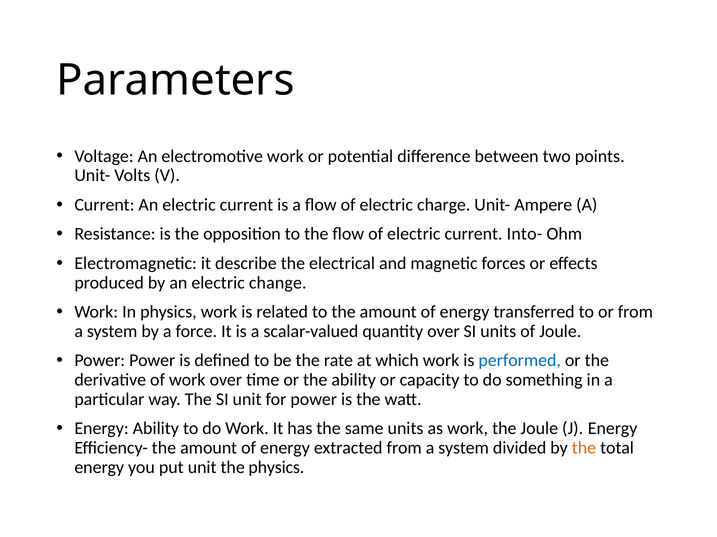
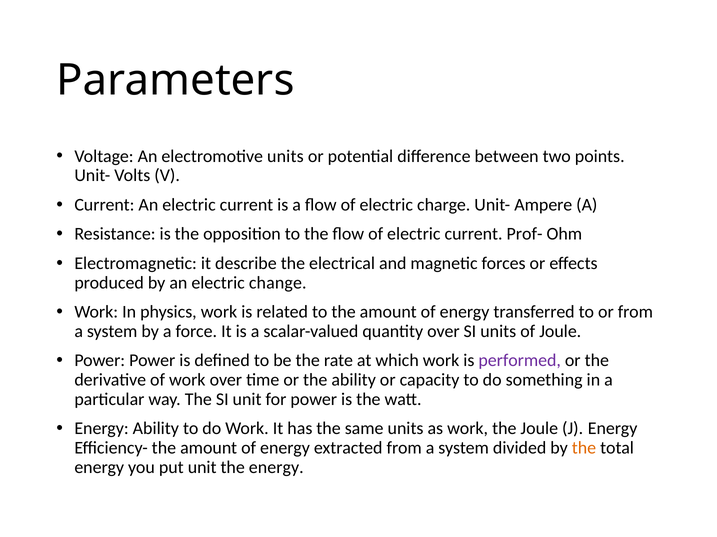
electromotive work: work -> units
Into-: Into- -> Prof-
performed colour: blue -> purple
the physics: physics -> energy
